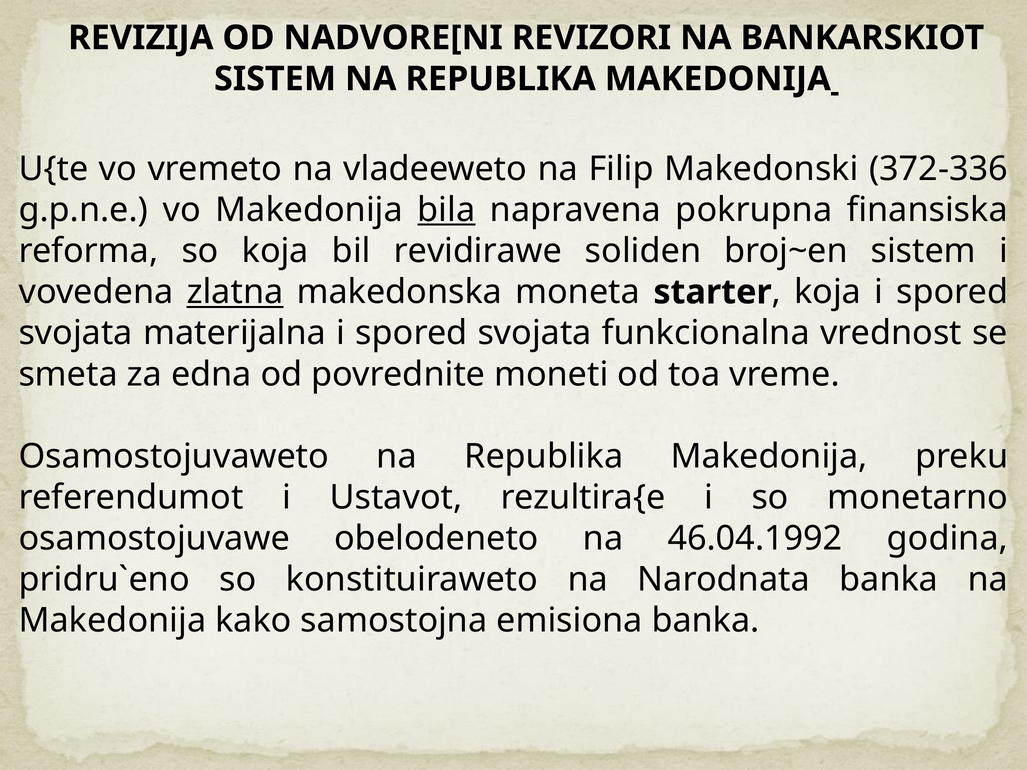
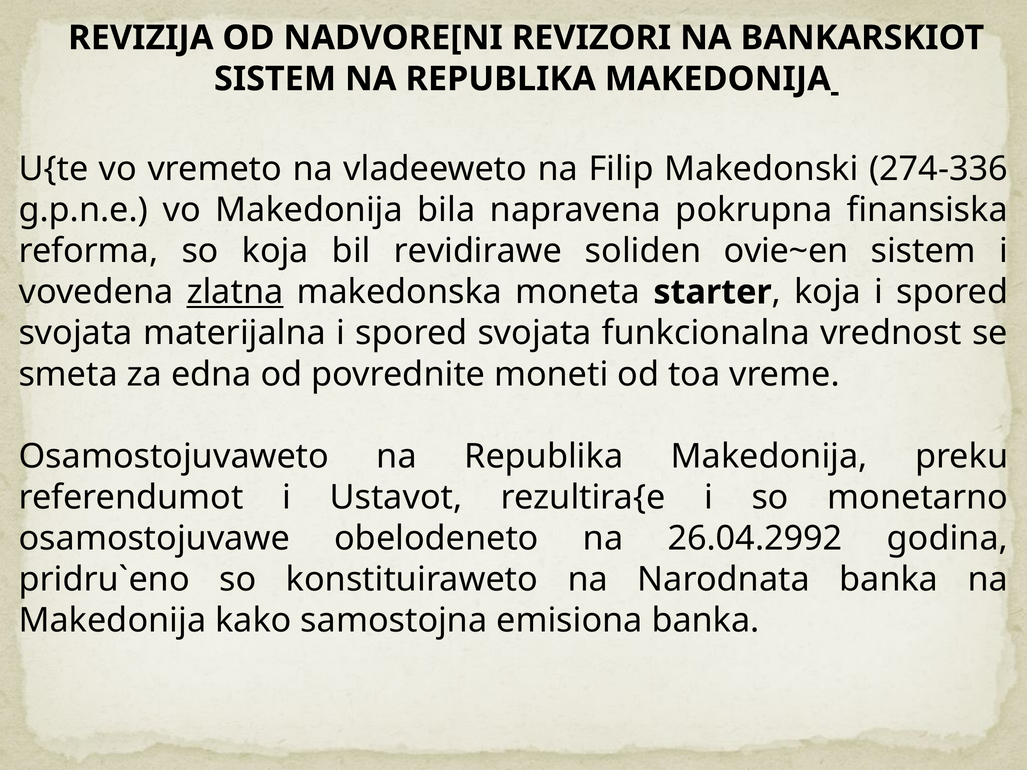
372-336: 372-336 -> 274-336
bila underline: present -> none
broj~en: broj~en -> ovie~en
46.04.1992: 46.04.1992 -> 26.04.2992
